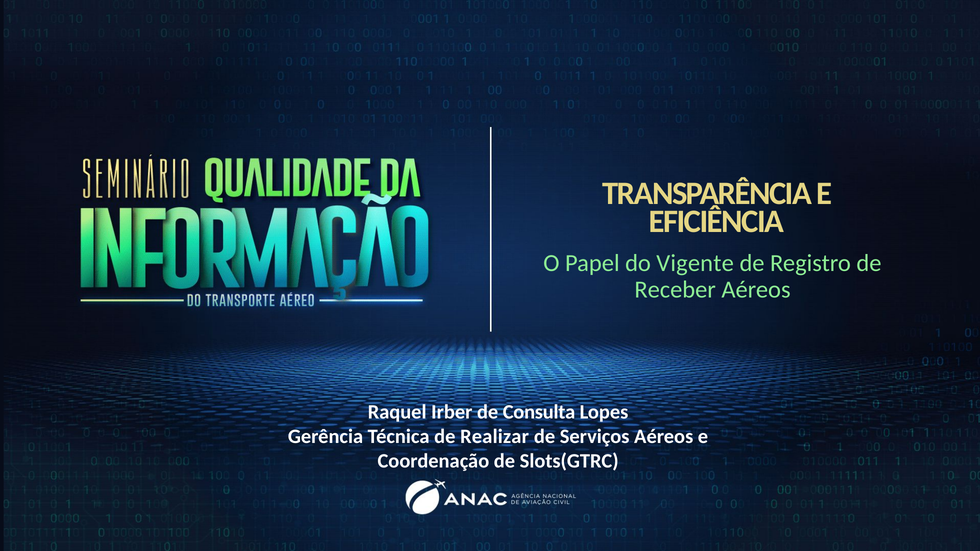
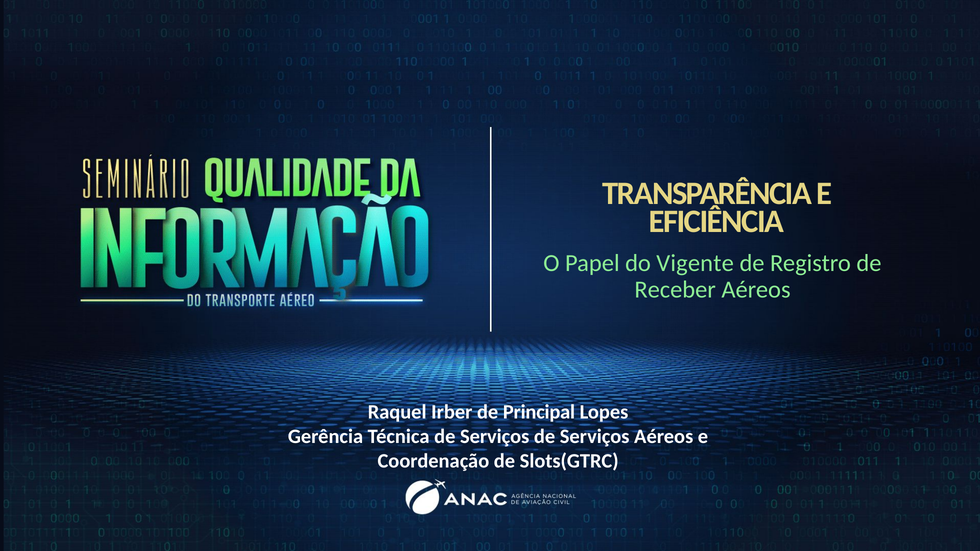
Consulta: Consulta -> Principal
Técnica de Realizar: Realizar -> Serviços
